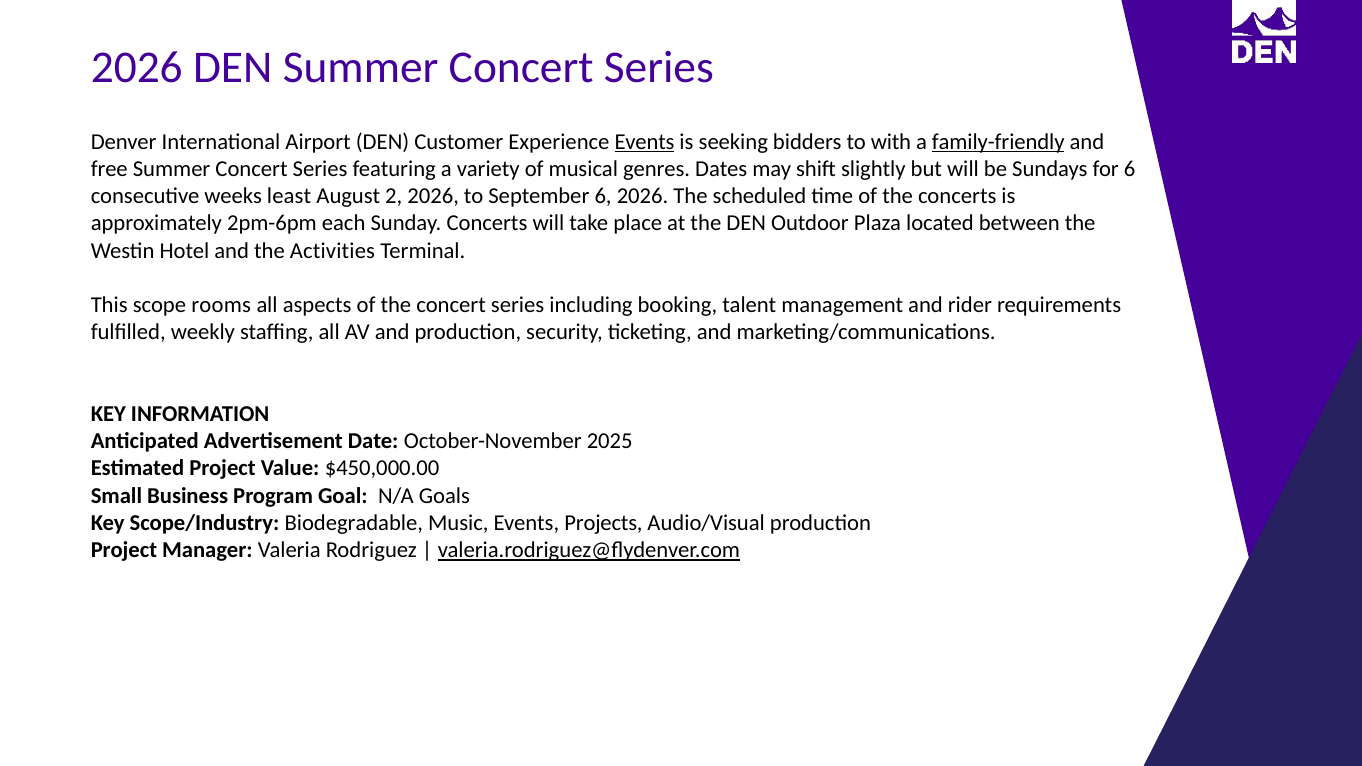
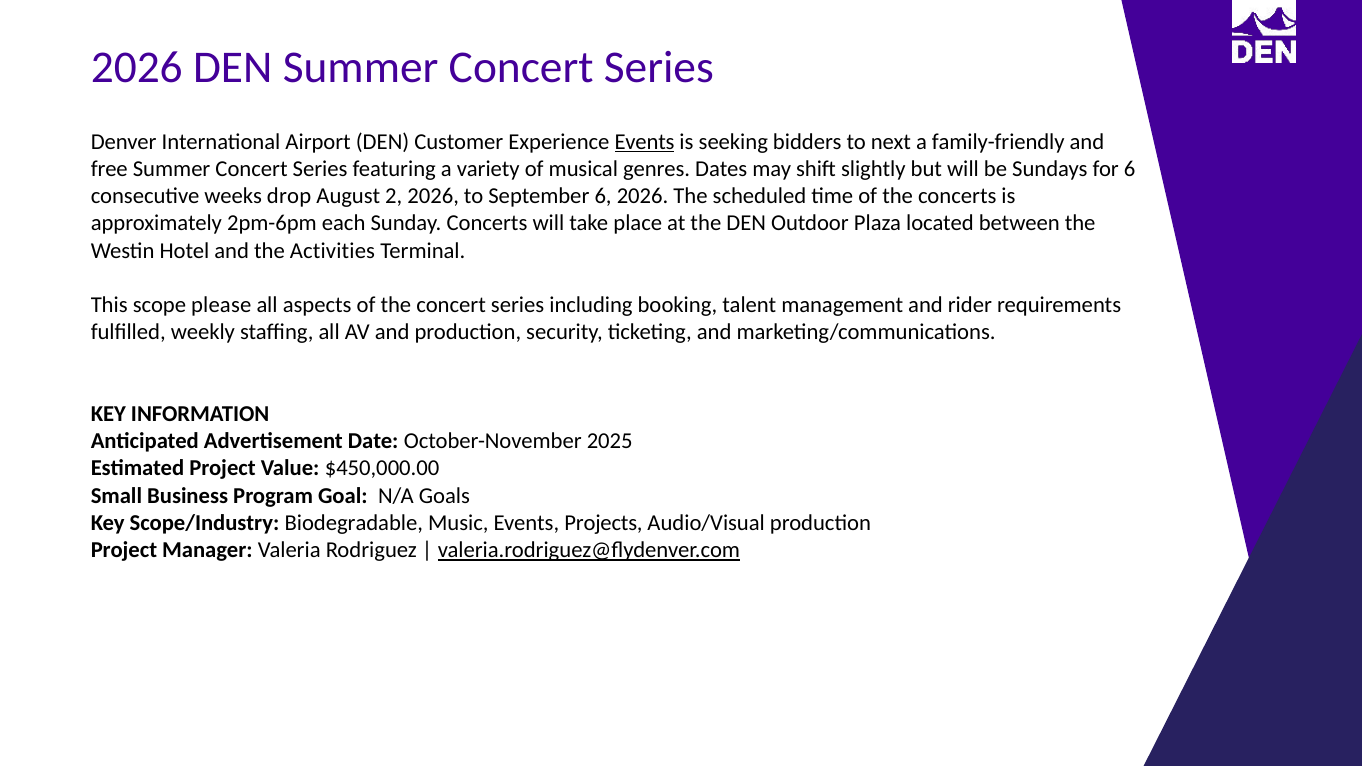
with: with -> next
family-friendly underline: present -> none
least: least -> drop
rooms: rooms -> please
